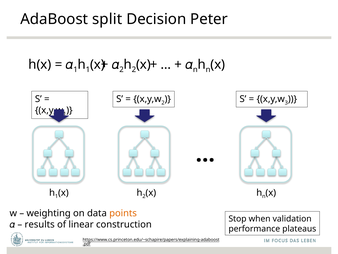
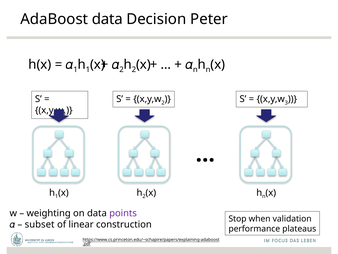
AdaBoost split: split -> data
points colour: orange -> purple
results: results -> subset
